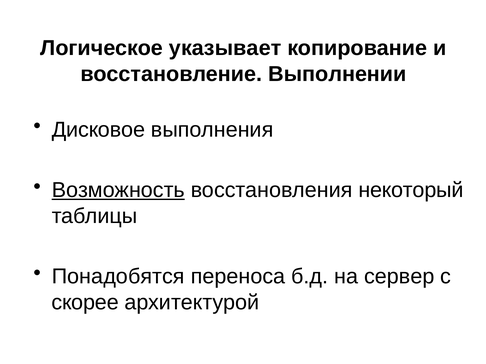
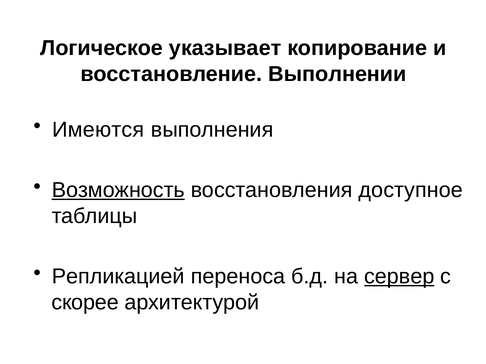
Дисковое: Дисковое -> Имеются
некоторый: некоторый -> доступное
Понадобятся: Понадобятся -> Репликацией
сервер underline: none -> present
